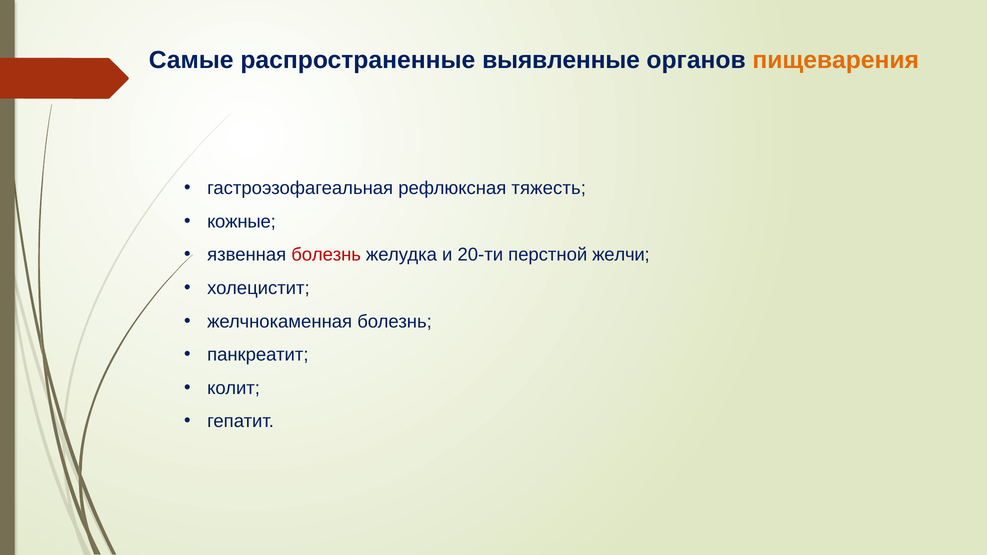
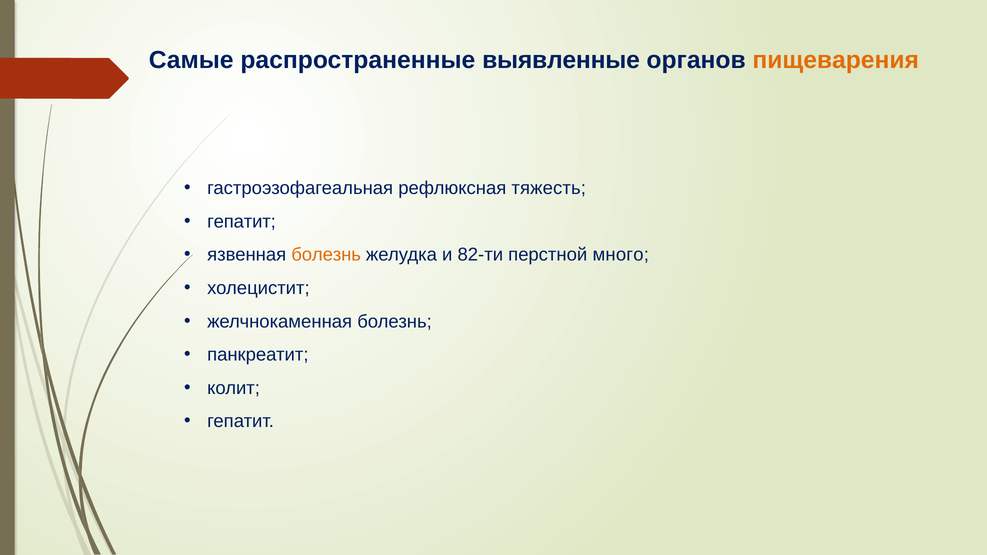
кожные at (241, 222): кожные -> гепатит
болезнь at (326, 255) colour: red -> orange
20-ти: 20-ти -> 82-ти
желчи: желчи -> много
